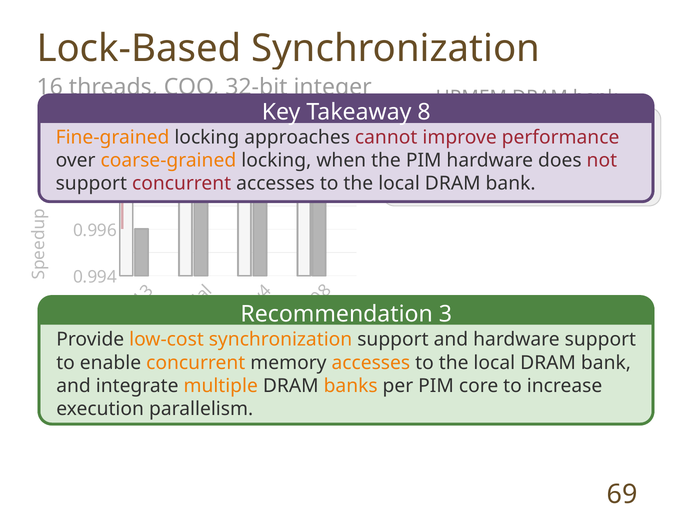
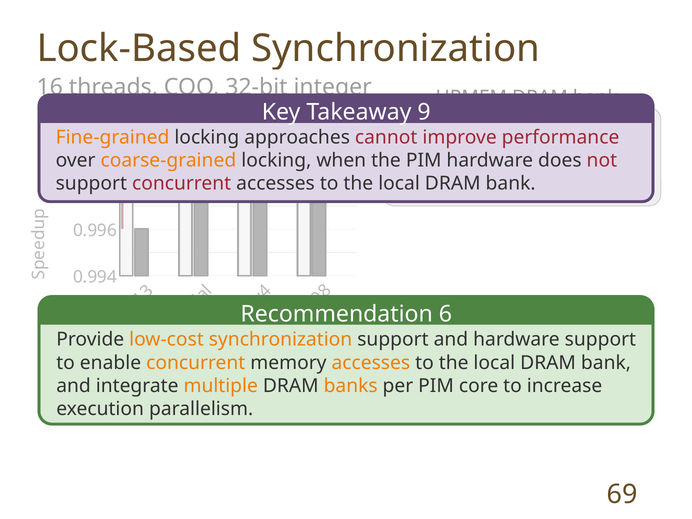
Takeaway 8: 8 -> 9
3 at (445, 314): 3 -> 6
